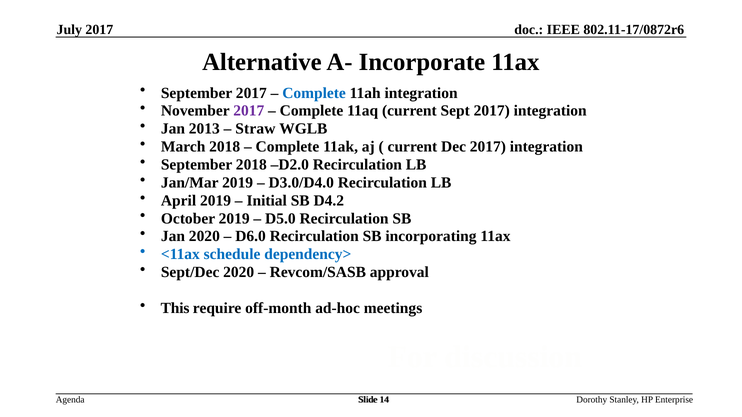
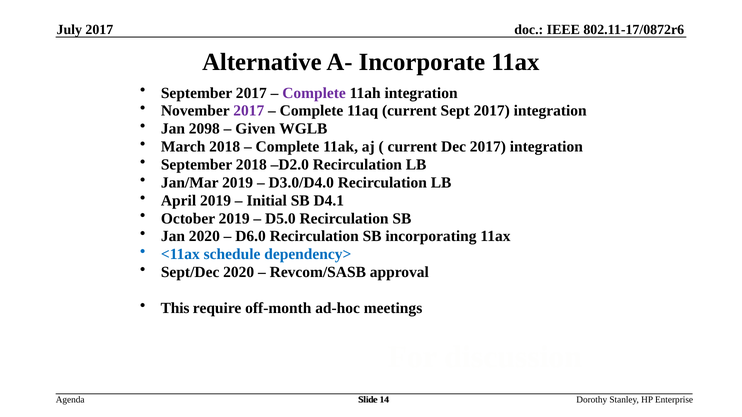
Complete at (314, 93) colour: blue -> purple
2013: 2013 -> 2098
Straw: Straw -> Given
D4.2: D4.2 -> D4.1
